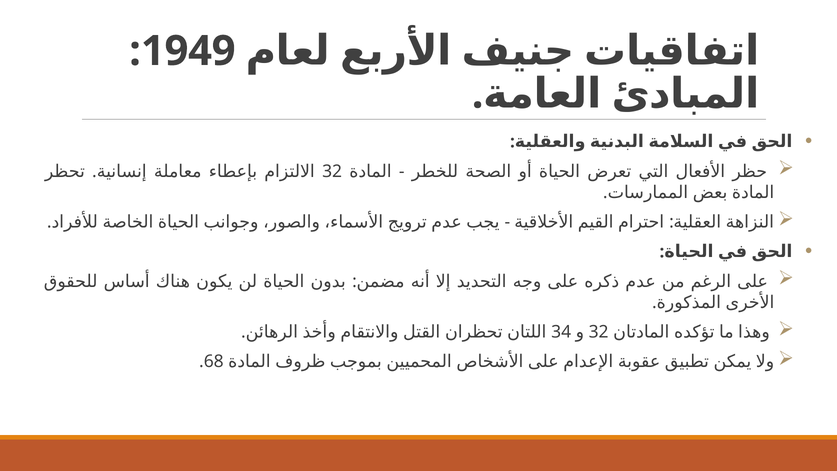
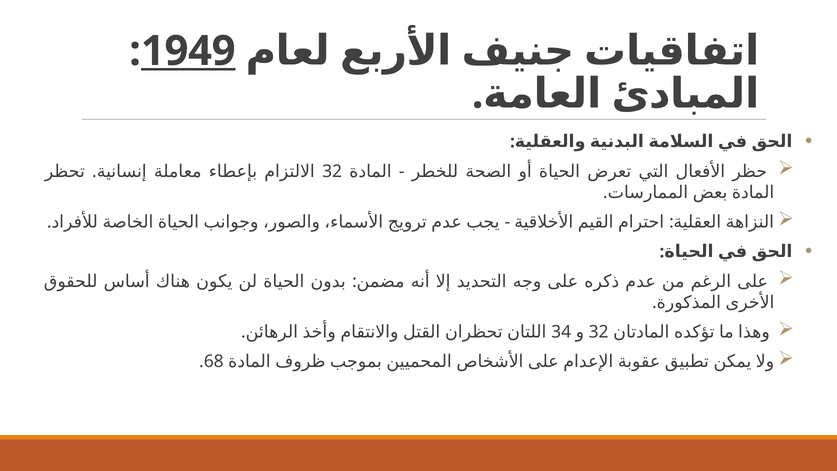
1949 underline: none -> present
